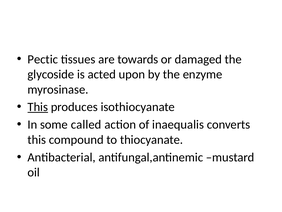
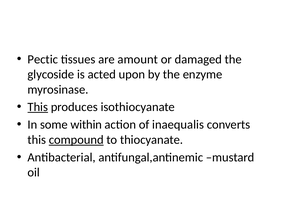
towards: towards -> amount
called: called -> within
compound underline: none -> present
